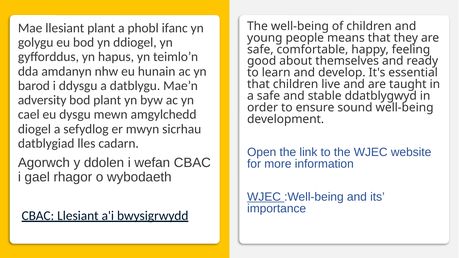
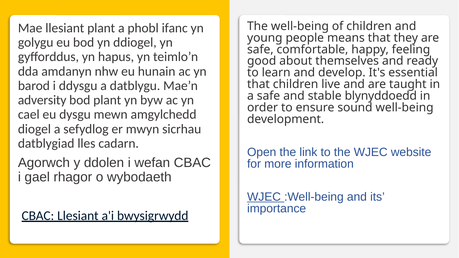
ddatblygwyd: ddatblygwyd -> blynyddoedd
